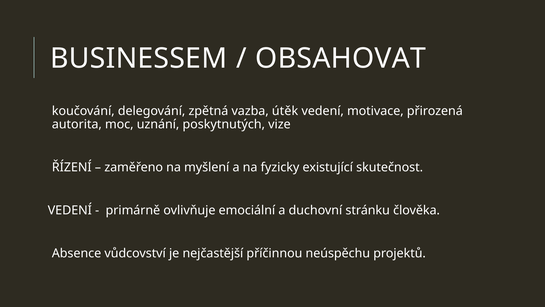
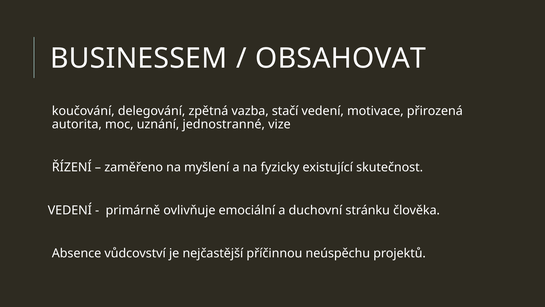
útěk: útěk -> stačí
poskytnutých: poskytnutých -> jednostranné
